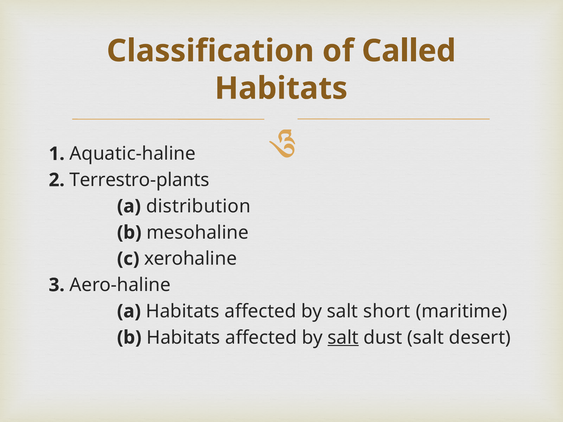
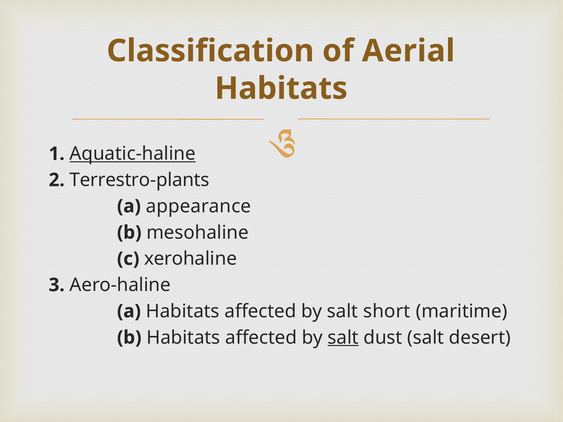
Called: Called -> Aerial
Aquatic-haline underline: none -> present
distribution: distribution -> appearance
